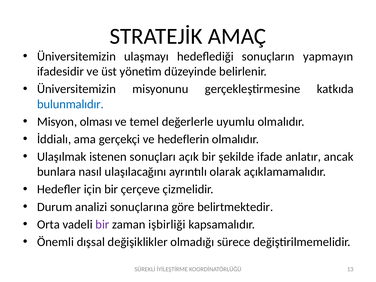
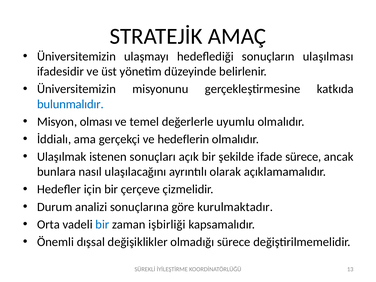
yapmayın: yapmayın -> ulaşılması
ifade anlatır: anlatır -> sürece
belirtmektedir: belirtmektedir -> kurulmaktadır
bir at (102, 224) colour: purple -> blue
